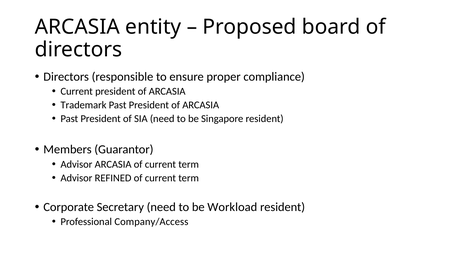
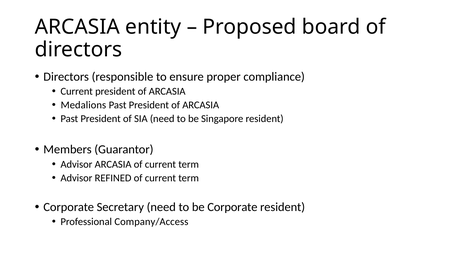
Trademark: Trademark -> Medalions
be Workload: Workload -> Corporate
